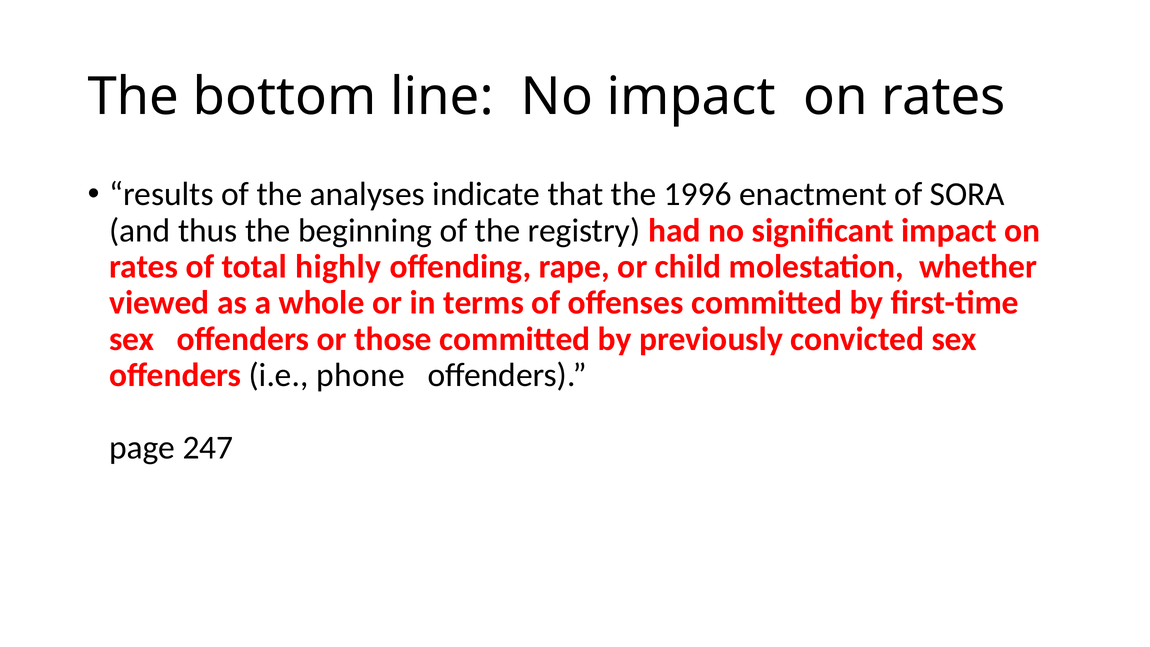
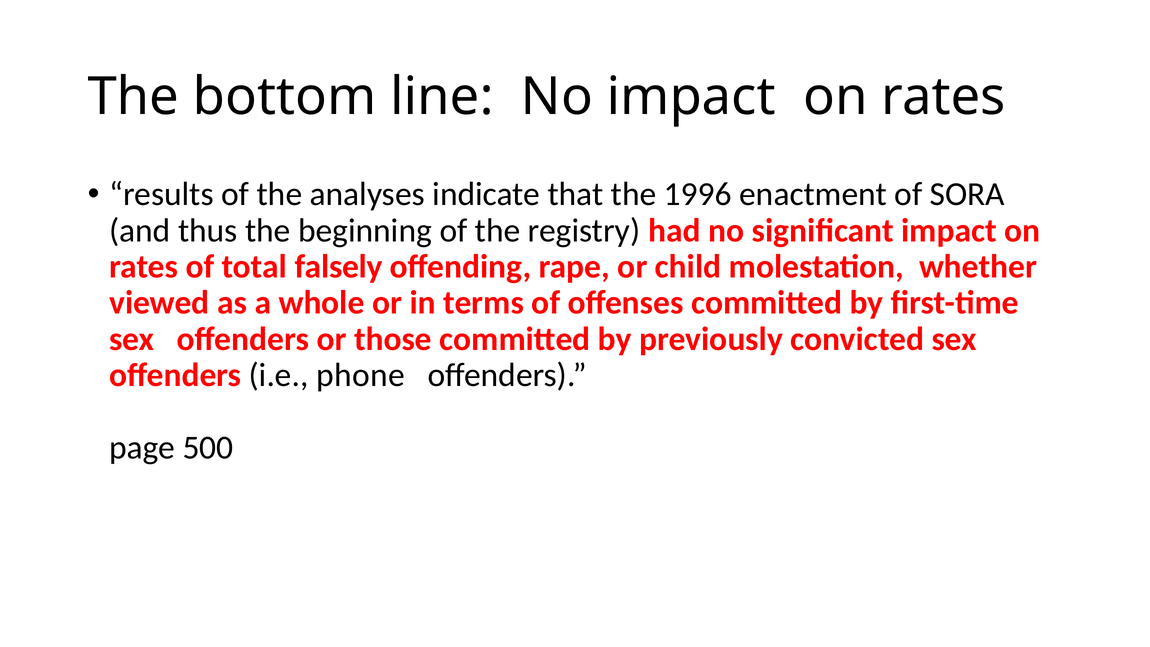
highly: highly -> falsely
247: 247 -> 500
